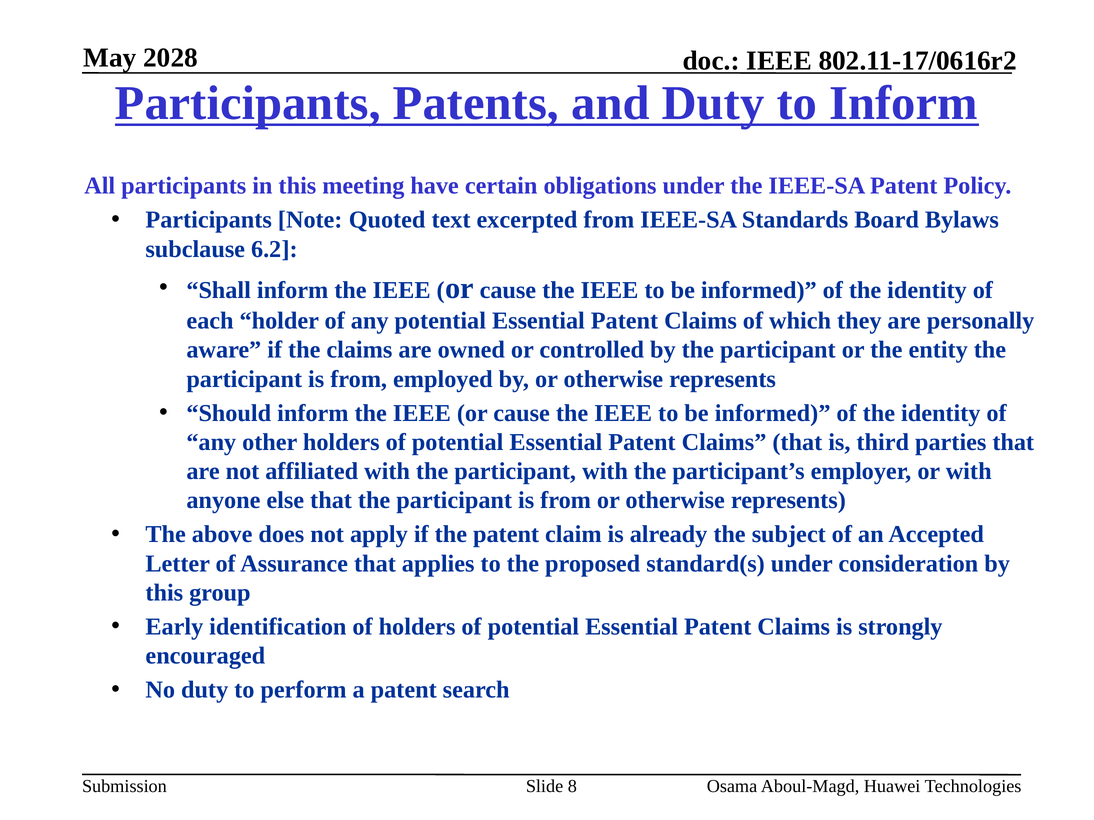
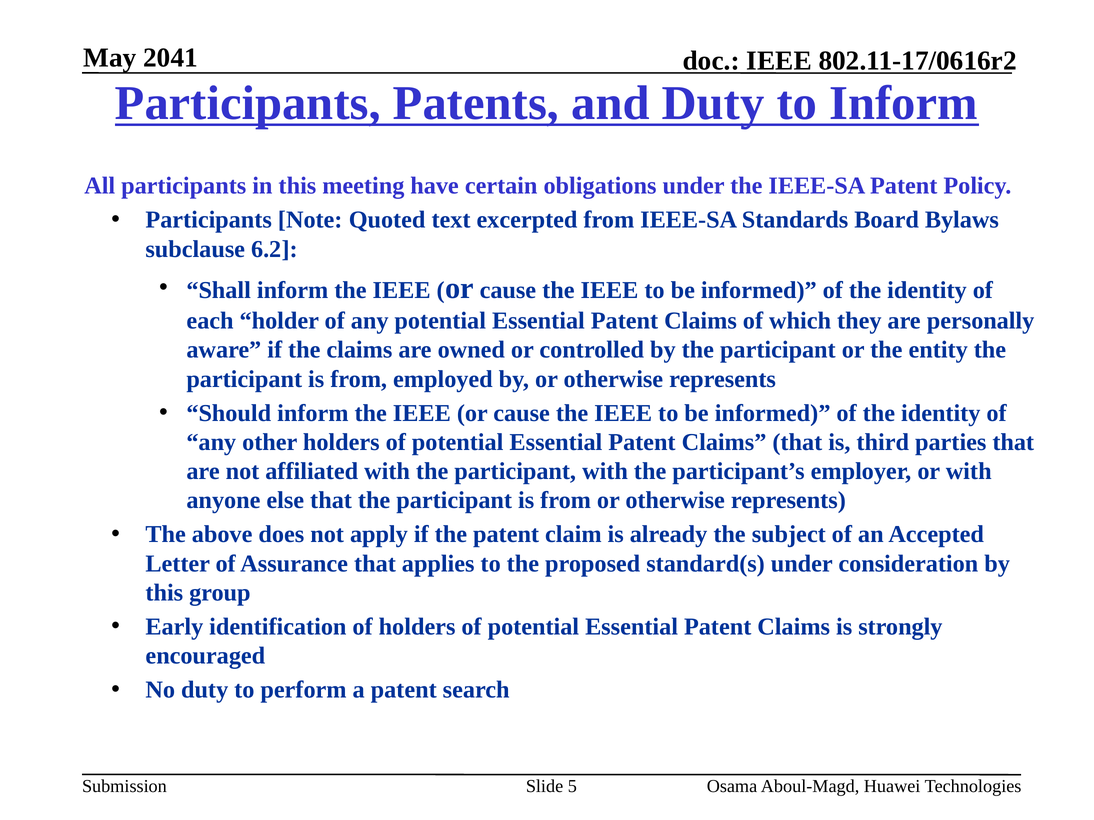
2028: 2028 -> 2041
8: 8 -> 5
